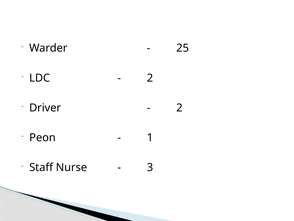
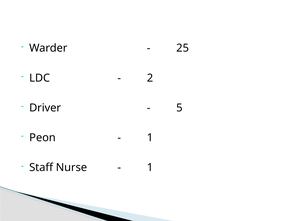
2 at (180, 108): 2 -> 5
3 at (150, 167): 3 -> 1
